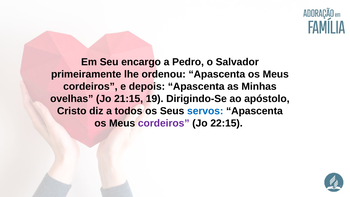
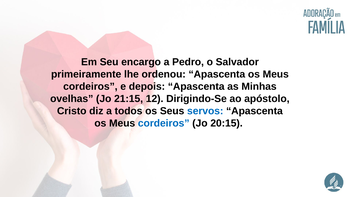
19: 19 -> 12
cordeiros at (164, 123) colour: purple -> blue
22:15: 22:15 -> 20:15
